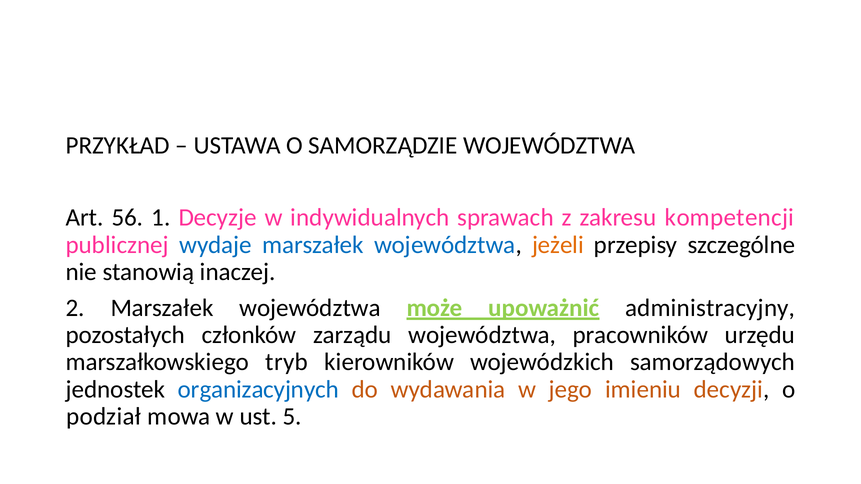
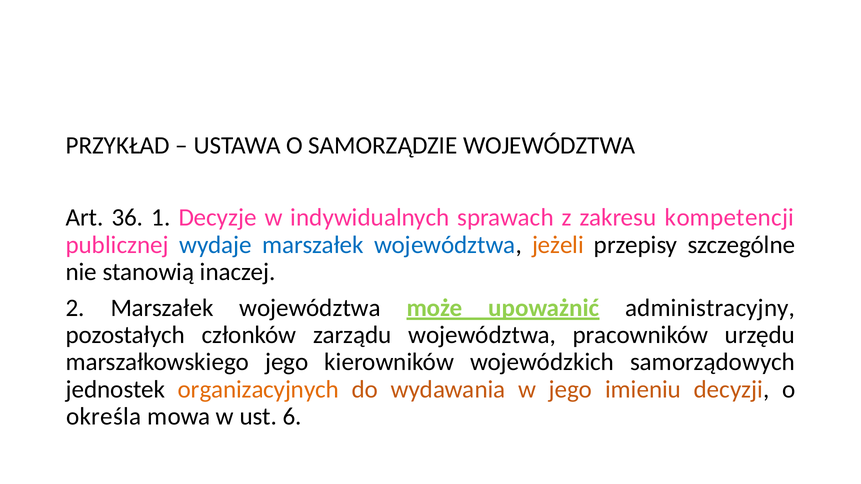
56: 56 -> 36
marszałkowskiego tryb: tryb -> jego
organizacyjnych colour: blue -> orange
podział: podział -> określa
5: 5 -> 6
